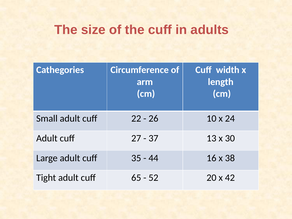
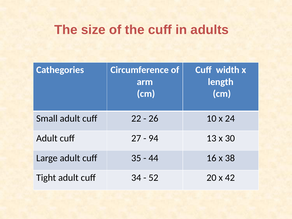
37: 37 -> 94
65: 65 -> 34
